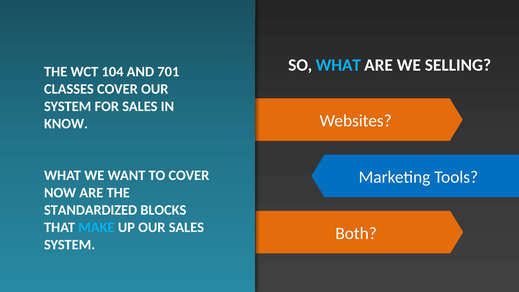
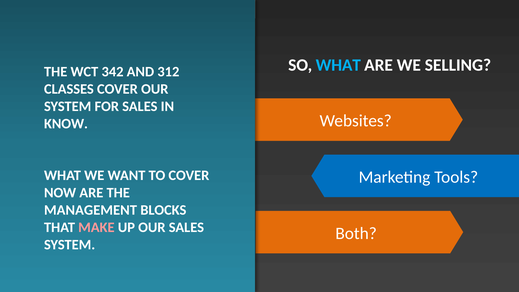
104: 104 -> 342
701: 701 -> 312
STANDARDIZED: STANDARDIZED -> MANAGEMENT
MAKE colour: light blue -> pink
